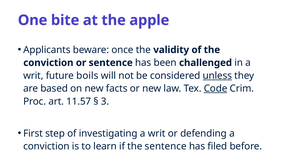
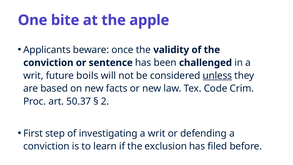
Code underline: present -> none
11.57: 11.57 -> 50.37
3: 3 -> 2
the sentence: sentence -> exclusion
